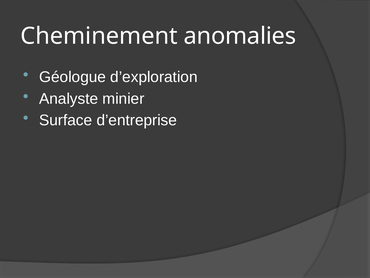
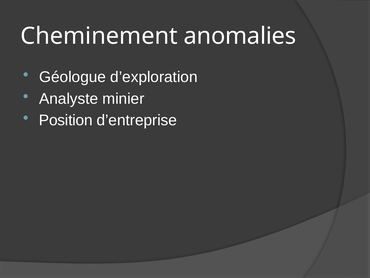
Surface: Surface -> Position
